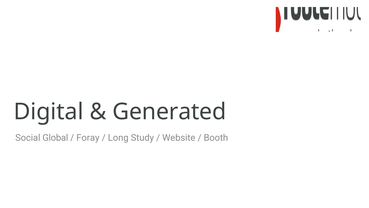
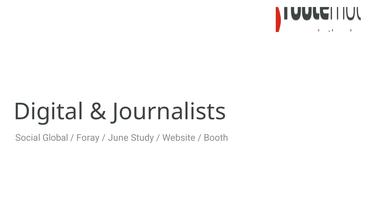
Generated: Generated -> Journalists
Long: Long -> June
